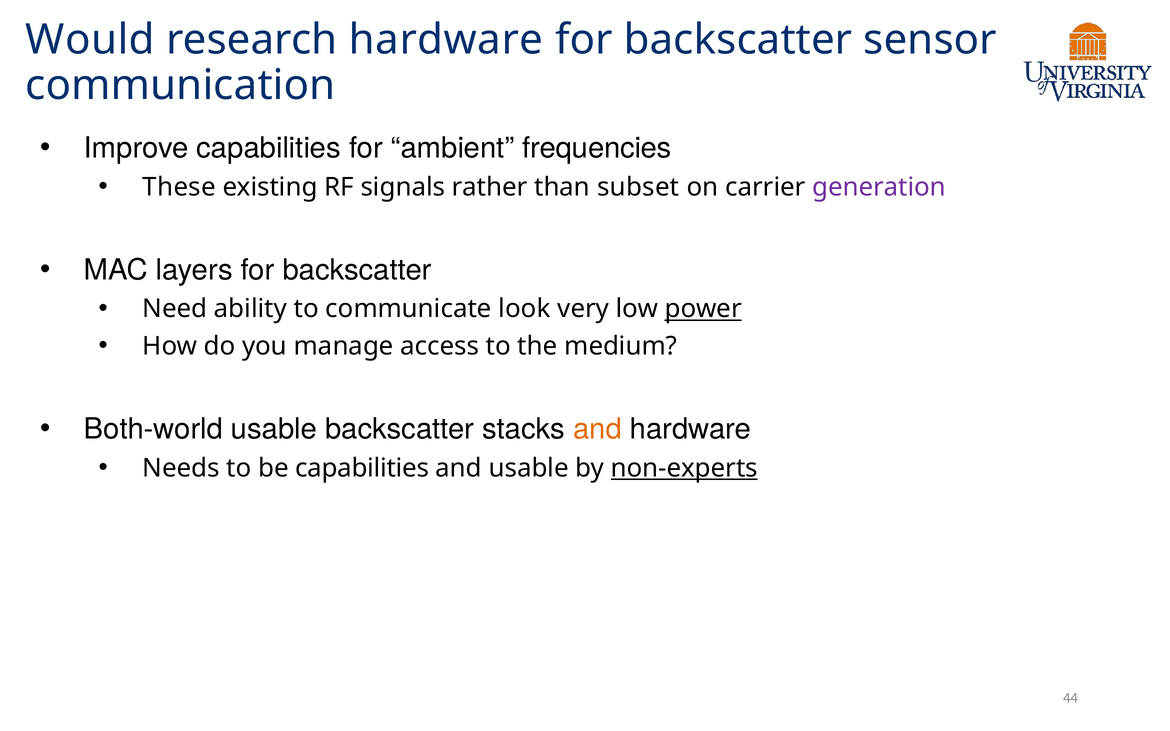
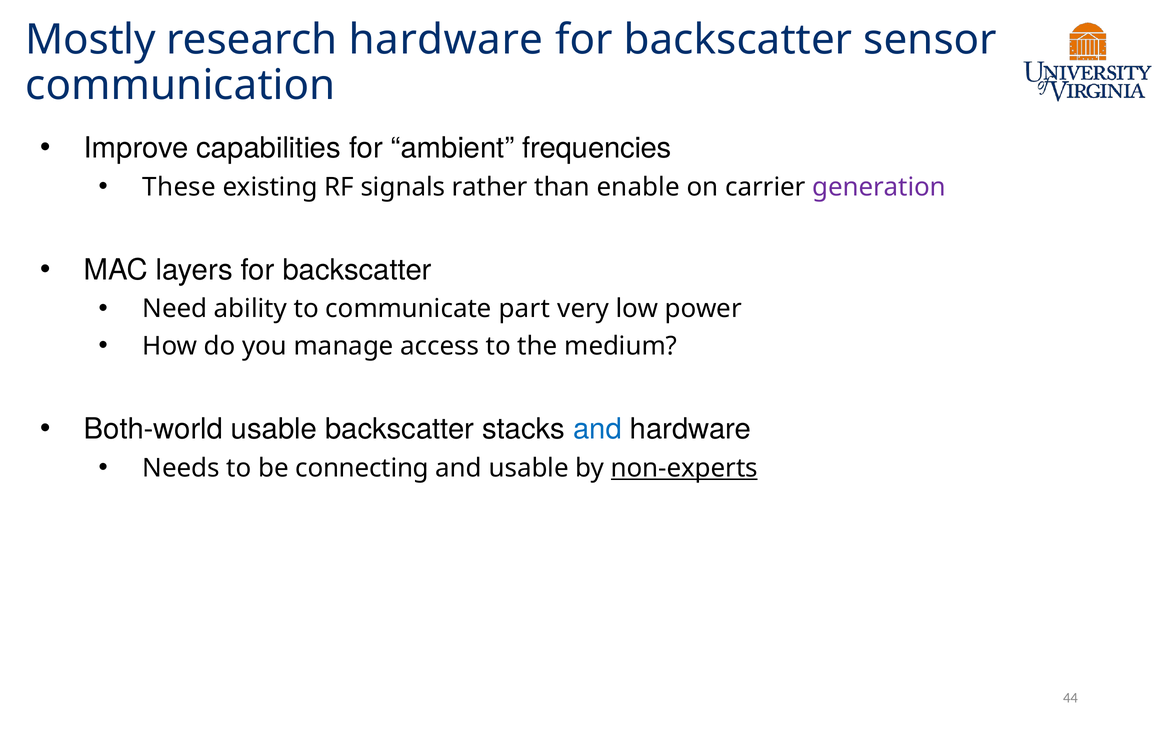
Would: Would -> Mostly
subset: subset -> enable
look: look -> part
power underline: present -> none
and at (597, 429) colour: orange -> blue
be capabilities: capabilities -> connecting
